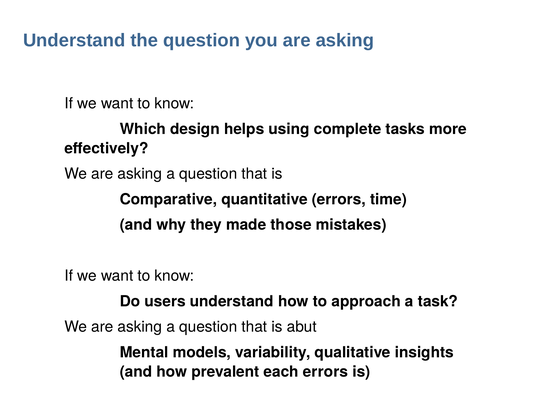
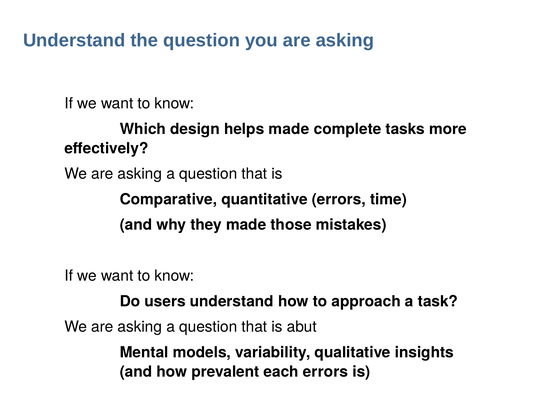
helps using: using -> made
